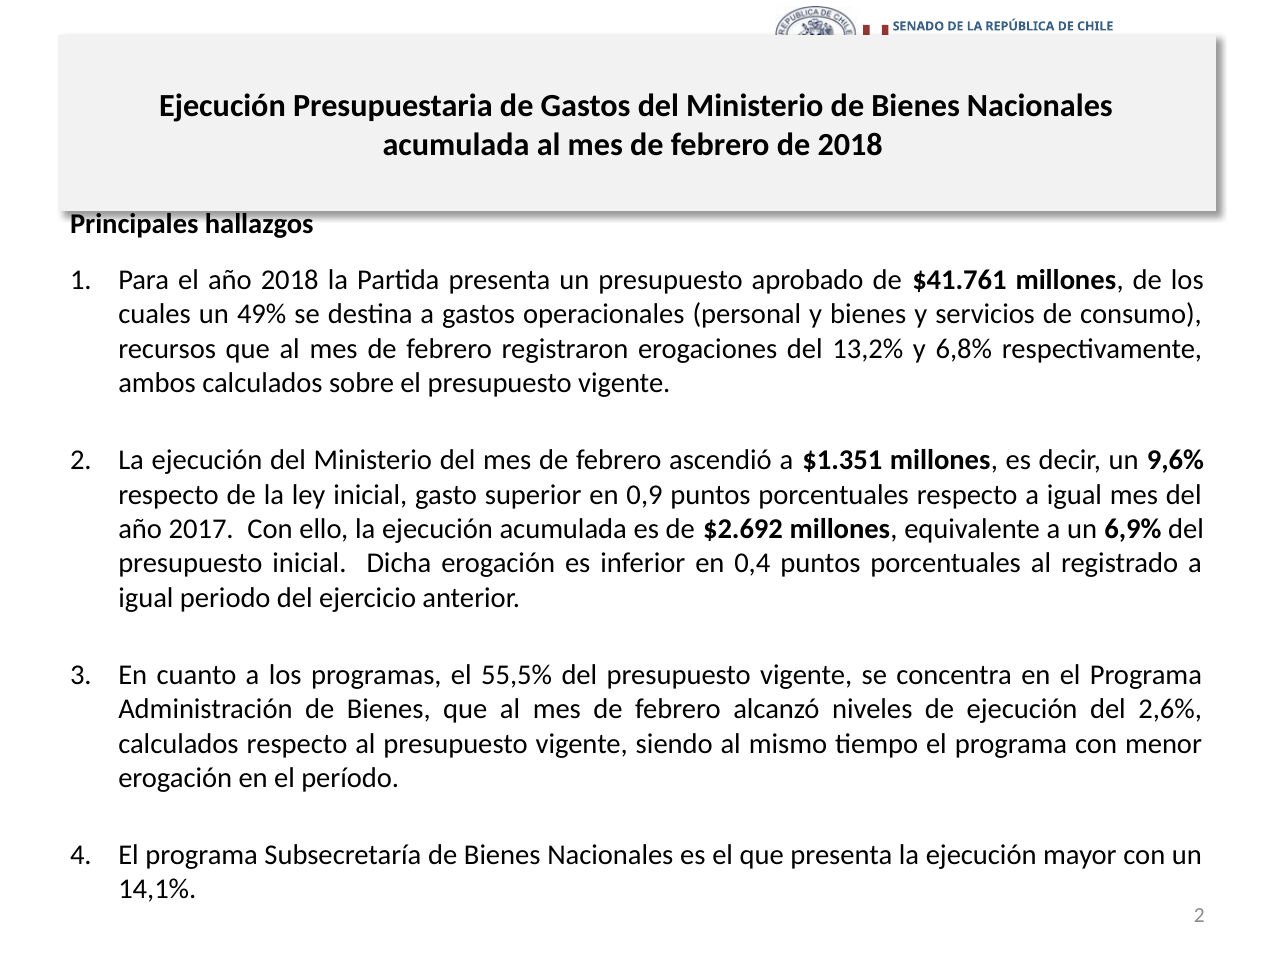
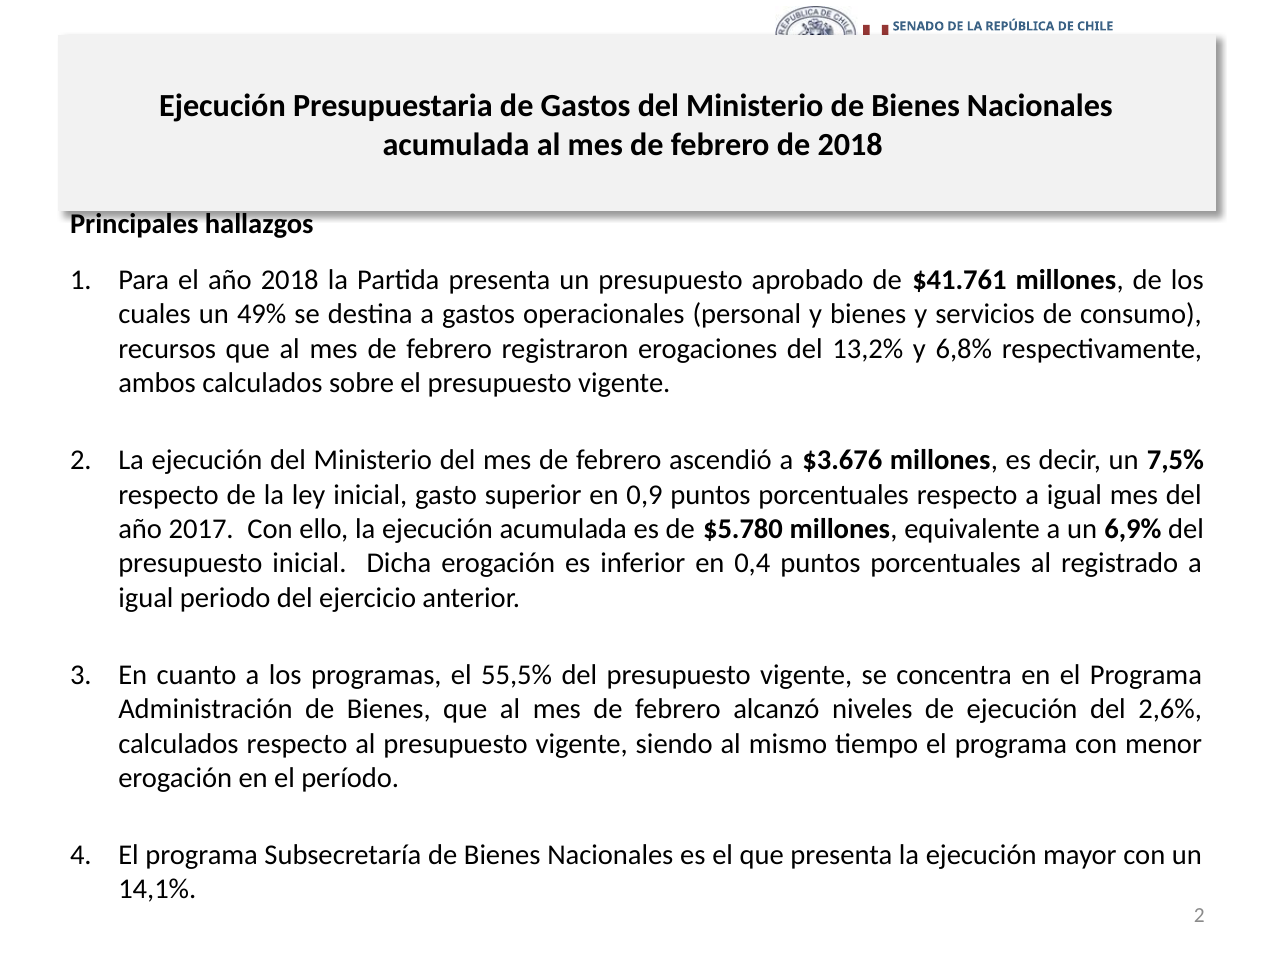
$1.351: $1.351 -> $3.676
9,6%: 9,6% -> 7,5%
$2.692: $2.692 -> $5.780
